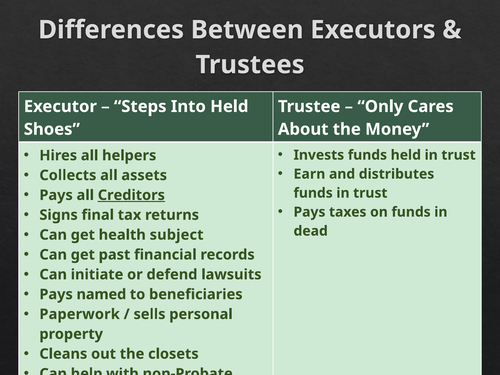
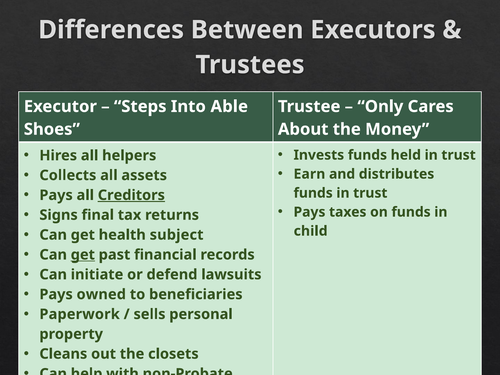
Into Held: Held -> Able
dead: dead -> child
get at (83, 255) underline: none -> present
named: named -> owned
